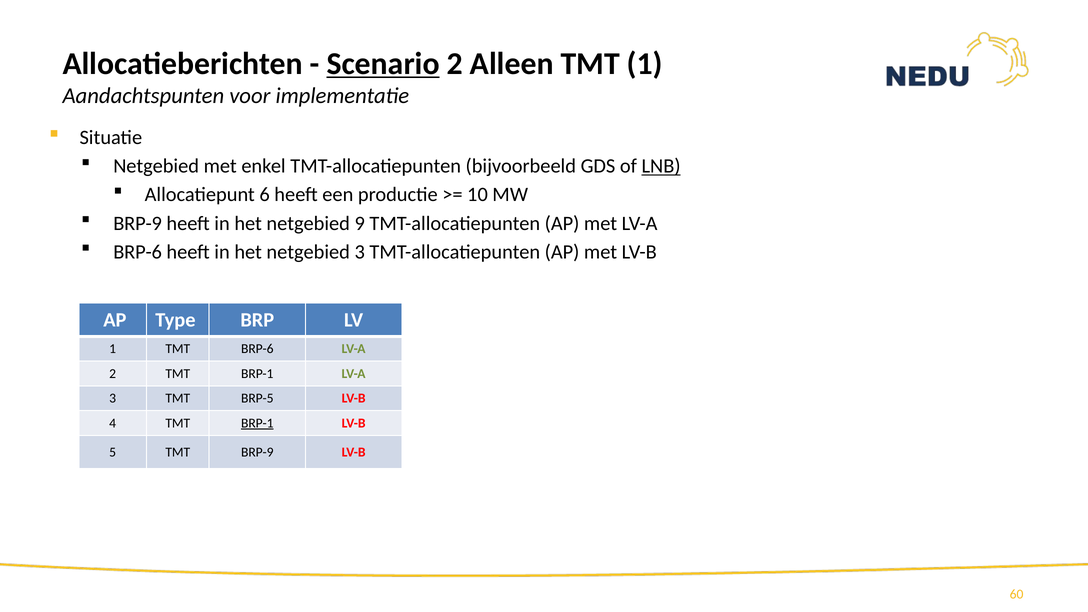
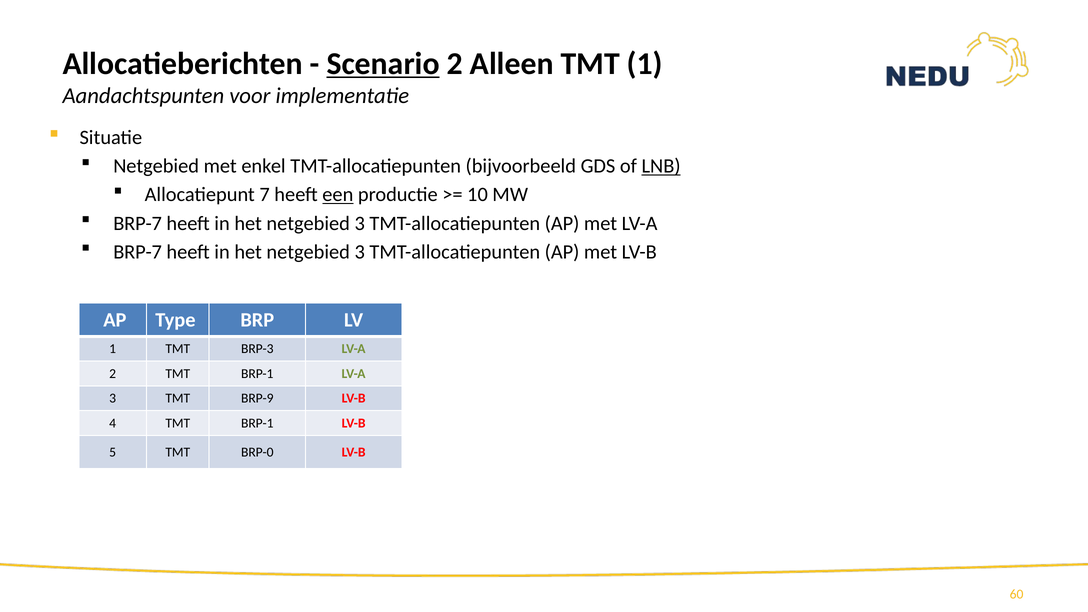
6: 6 -> 7
een underline: none -> present
BRP-9 at (138, 223): BRP-9 -> BRP-7
9 at (360, 223): 9 -> 3
BRP-6 at (138, 252): BRP-6 -> BRP-7
TMT BRP-6: BRP-6 -> BRP-3
BRP-5: BRP-5 -> BRP-9
BRP-1 at (257, 423) underline: present -> none
TMT BRP-9: BRP-9 -> BRP-0
